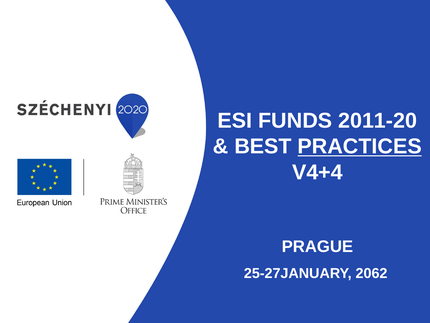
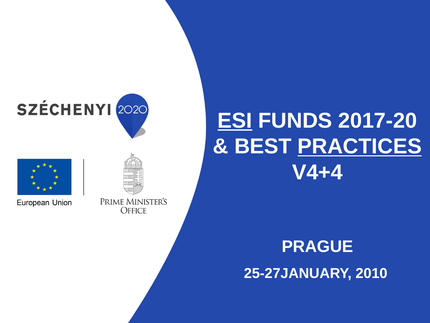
ESI underline: none -> present
2011-20: 2011-20 -> 2017-20
2062: 2062 -> 2010
